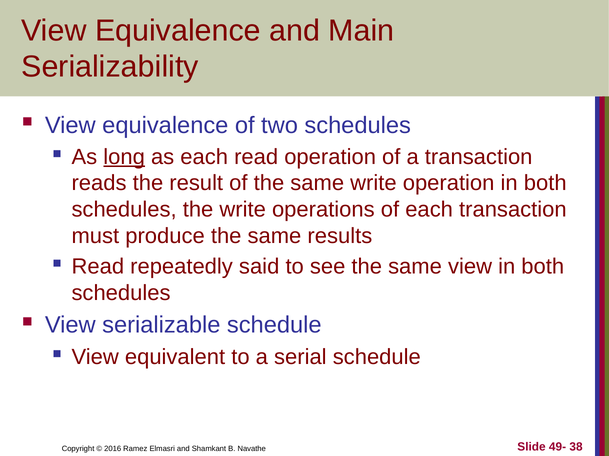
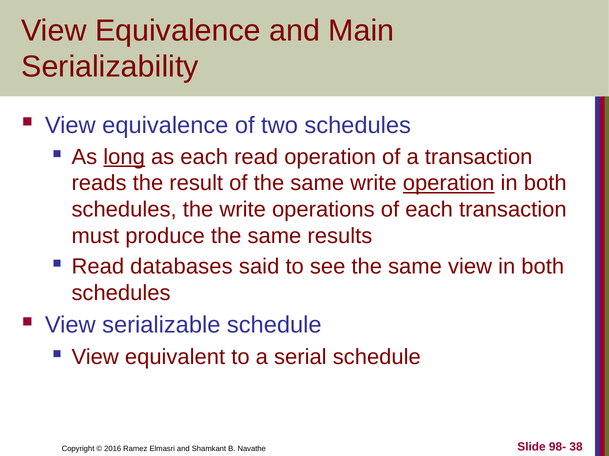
operation at (449, 184) underline: none -> present
repeatedly: repeatedly -> databases
49-: 49- -> 98-
